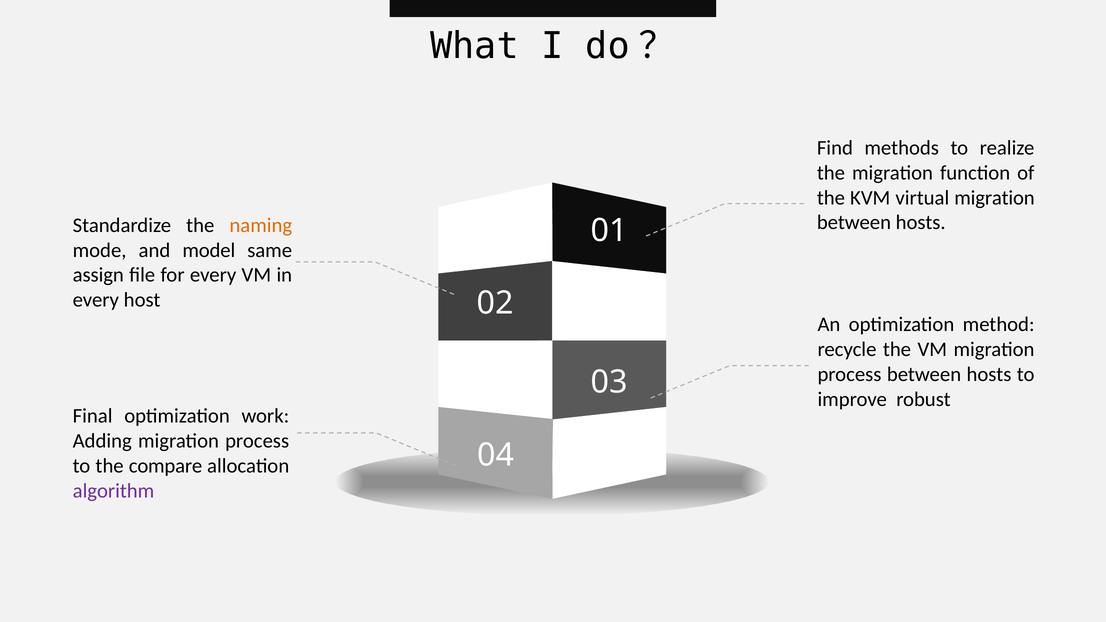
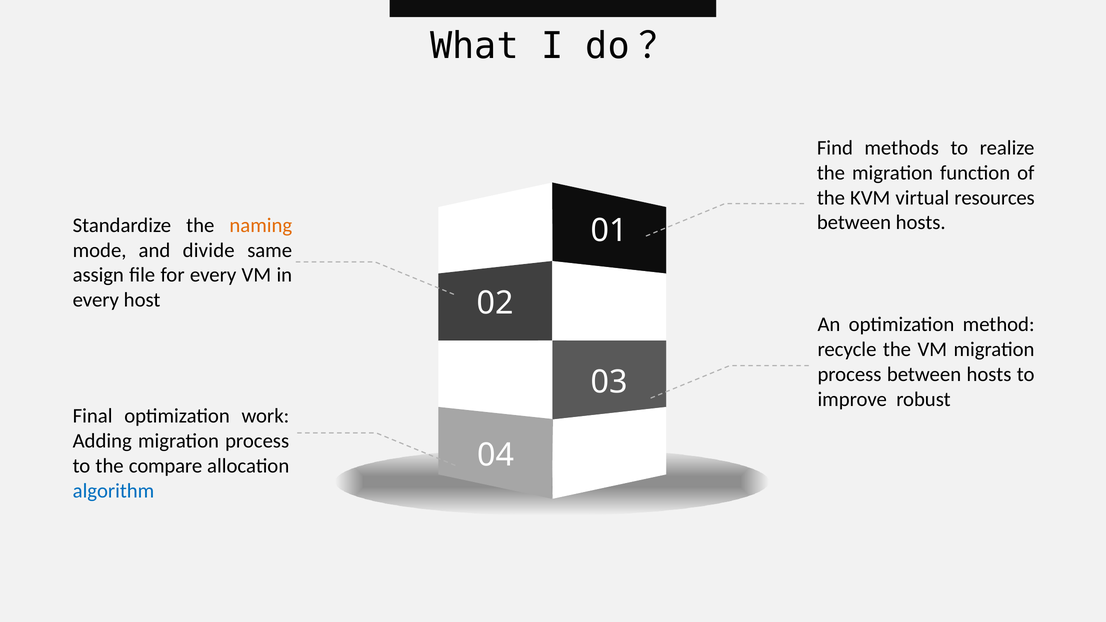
virtual migration: migration -> resources
model: model -> divide
algorithm colour: purple -> blue
